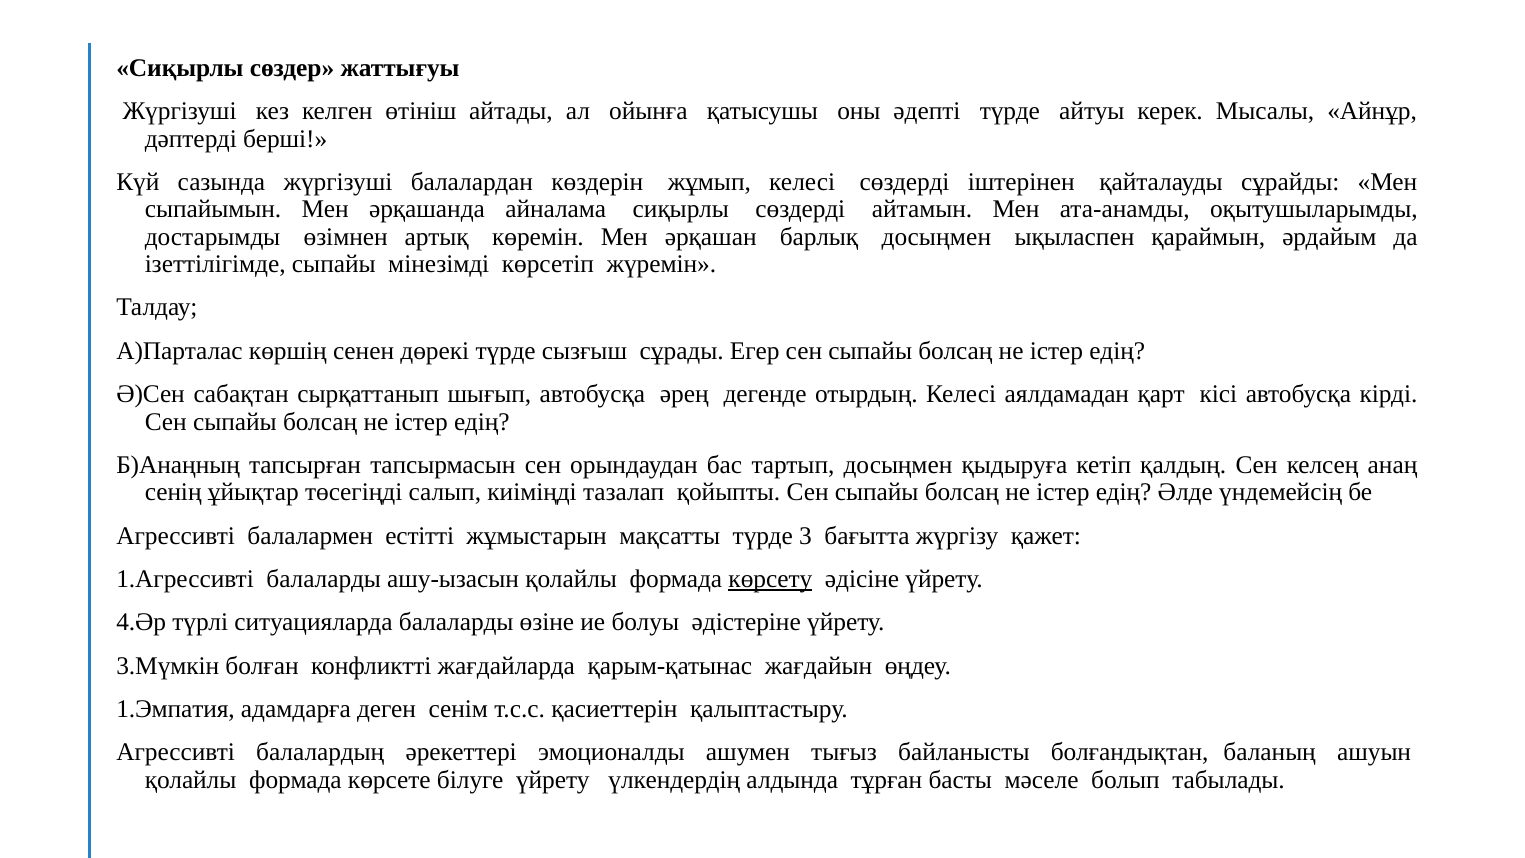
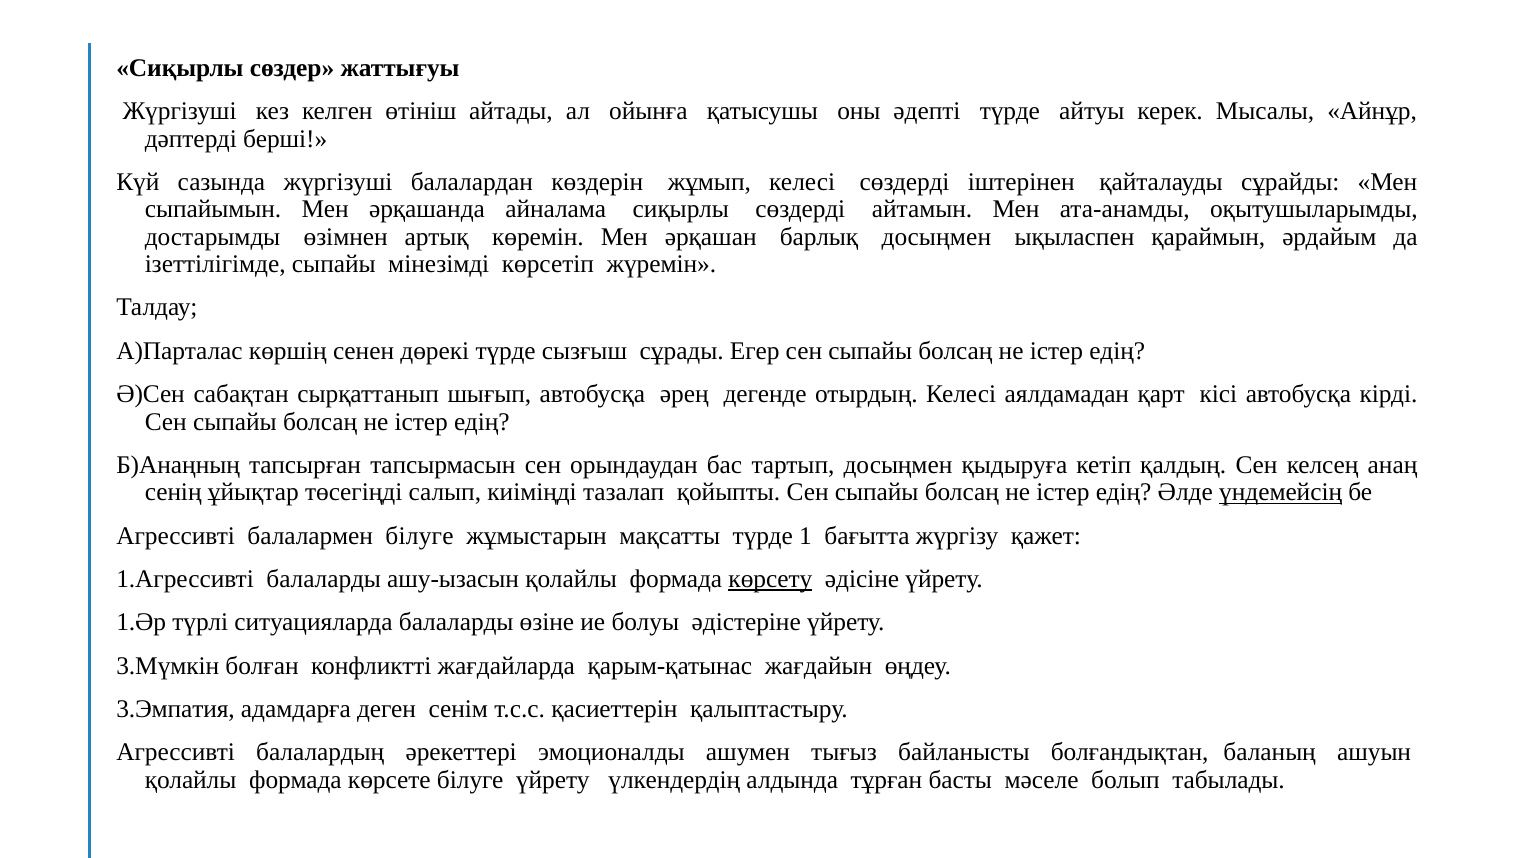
үндемейсің underline: none -> present
балалармен естітті: естітті -> білуге
3: 3 -> 1
4.Әр: 4.Әр -> 1.Әр
1.Эмпатия: 1.Эмпатия -> 3.Эмпатия
